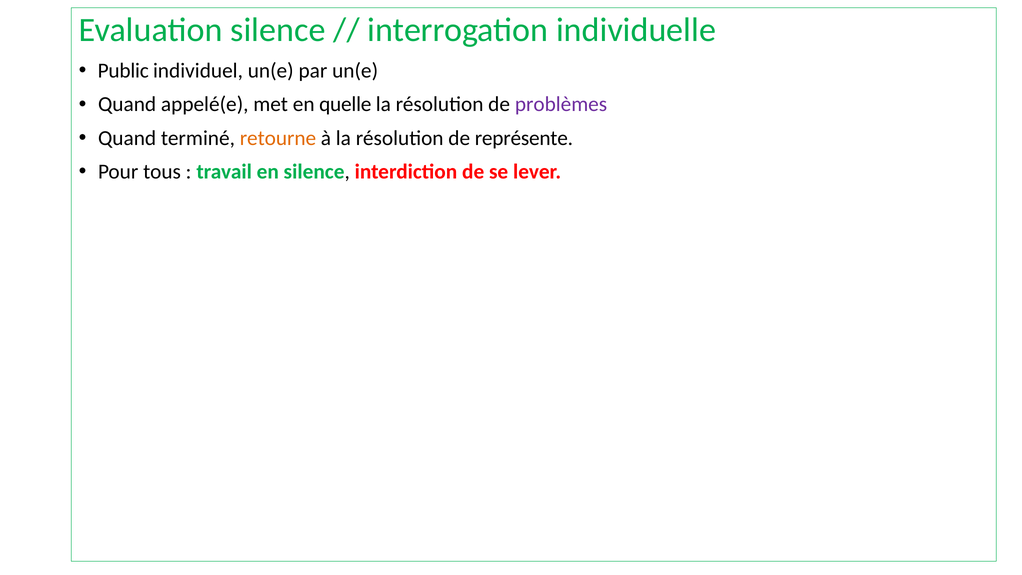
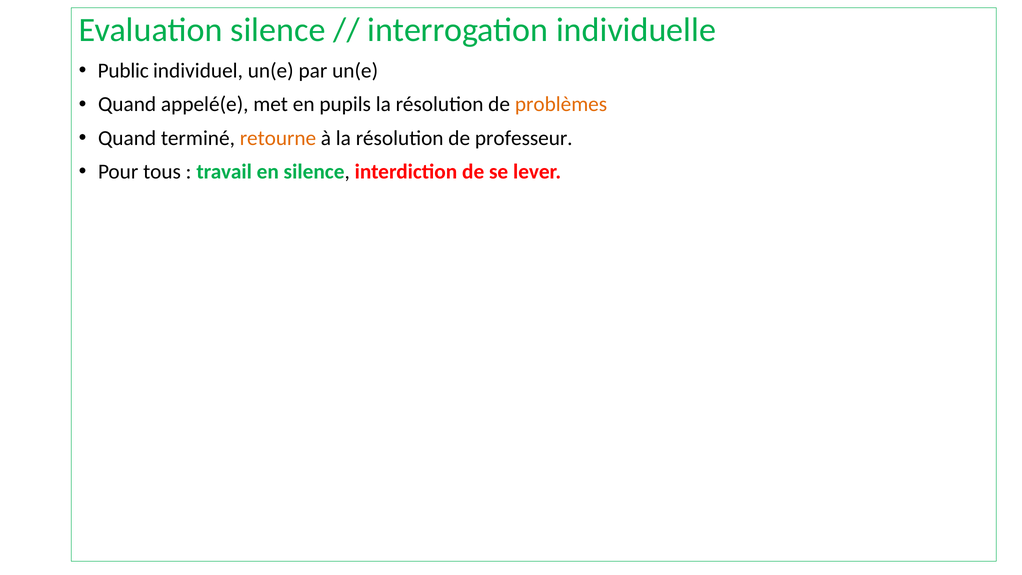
quelle: quelle -> pupils
problèmes colour: purple -> orange
représente: représente -> professeur
